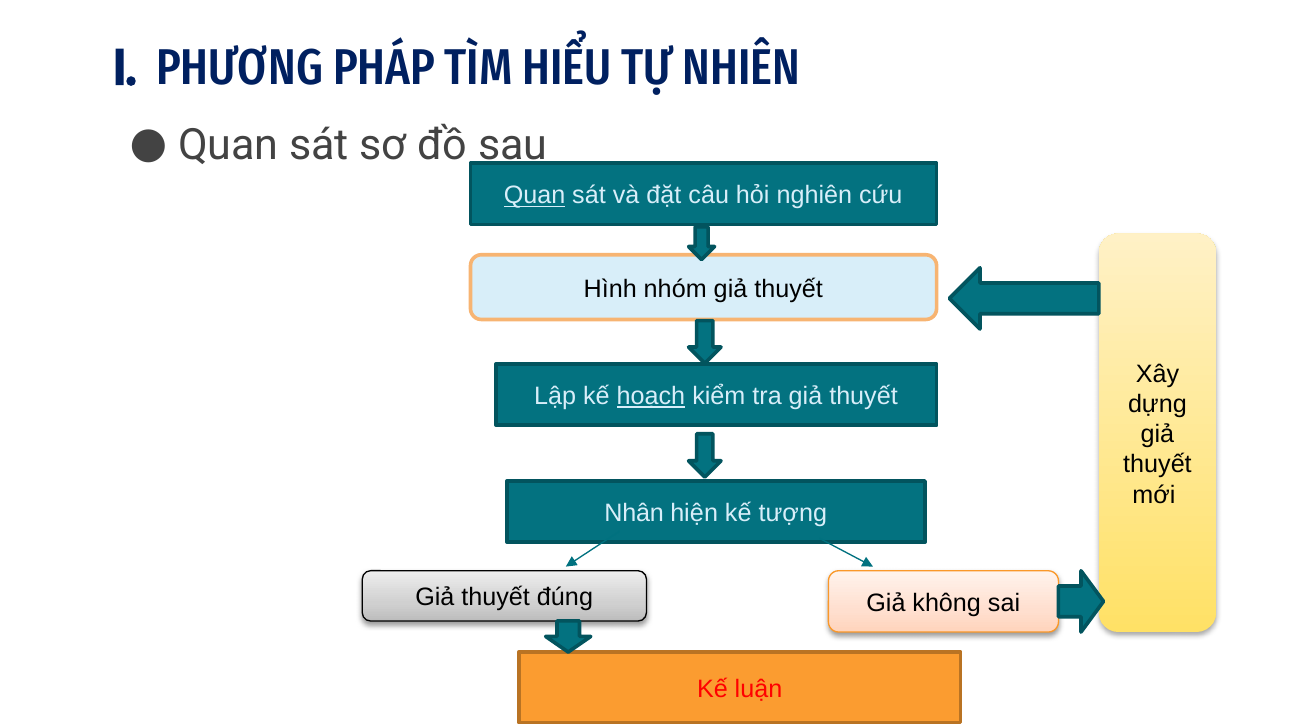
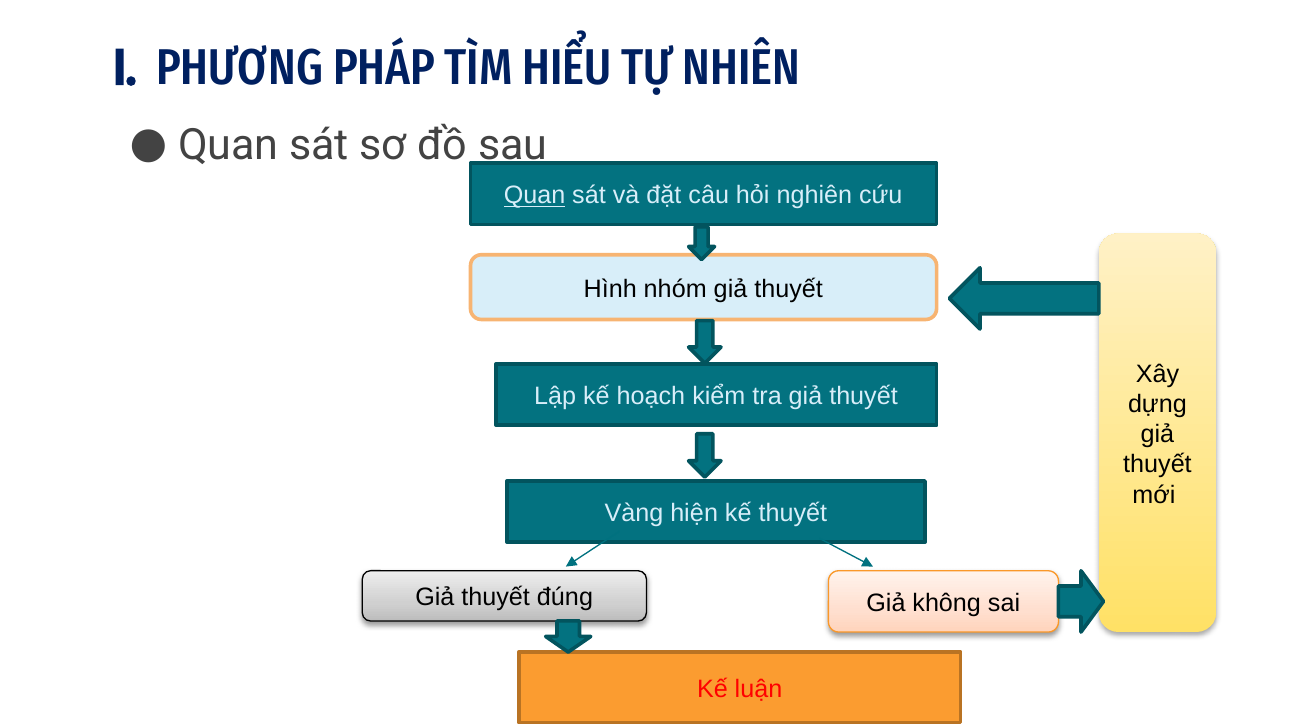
hoạch underline: present -> none
Nhân: Nhân -> Vàng
kế tượng: tượng -> thuyết
